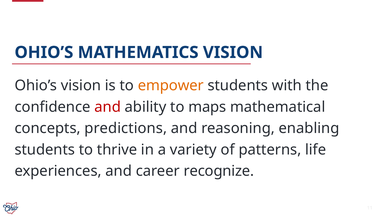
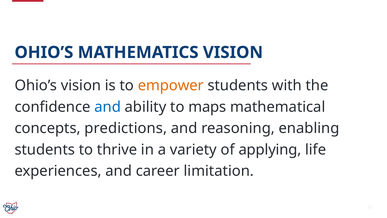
and at (108, 107) colour: red -> blue
patterns: patterns -> applying
recognize: recognize -> limitation
